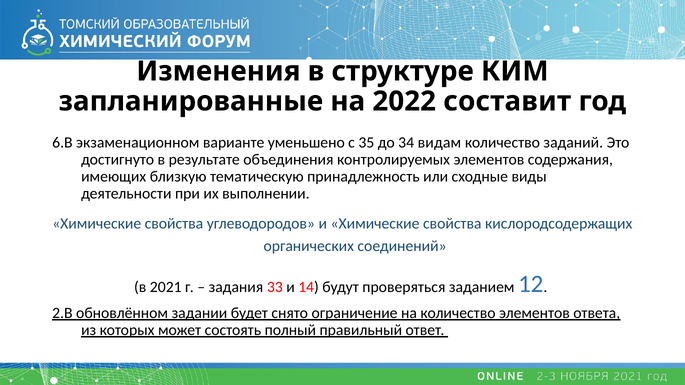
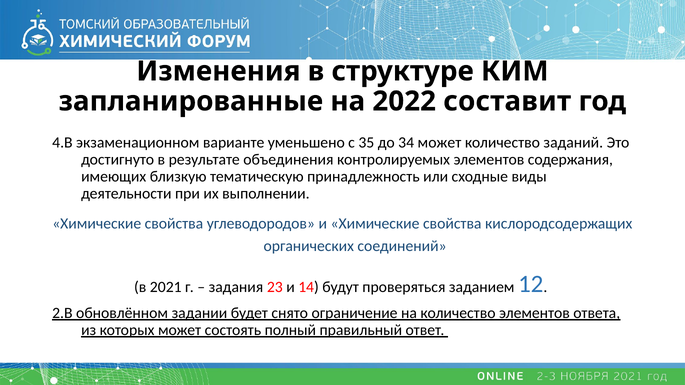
6.В: 6.В -> 4.В
34 видам: видам -> может
33: 33 -> 23
